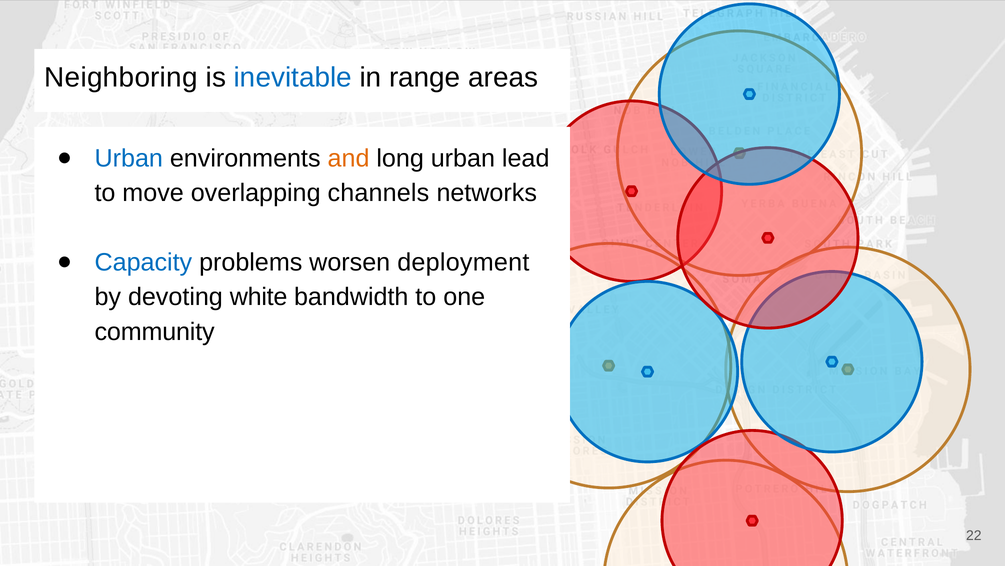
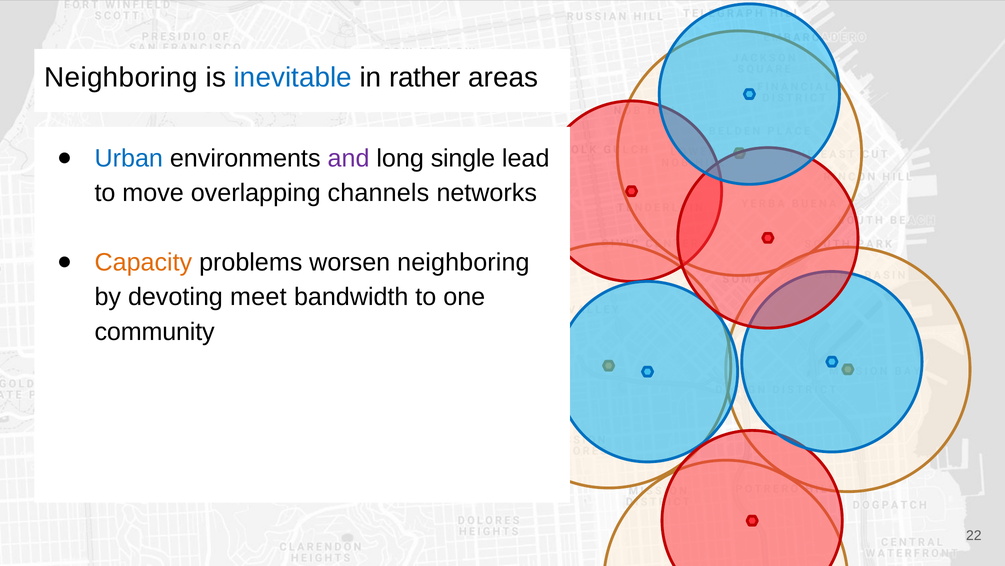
range: range -> rather
and colour: orange -> purple
long urban: urban -> single
Capacity colour: blue -> orange
worsen deployment: deployment -> neighboring
white: white -> meet
